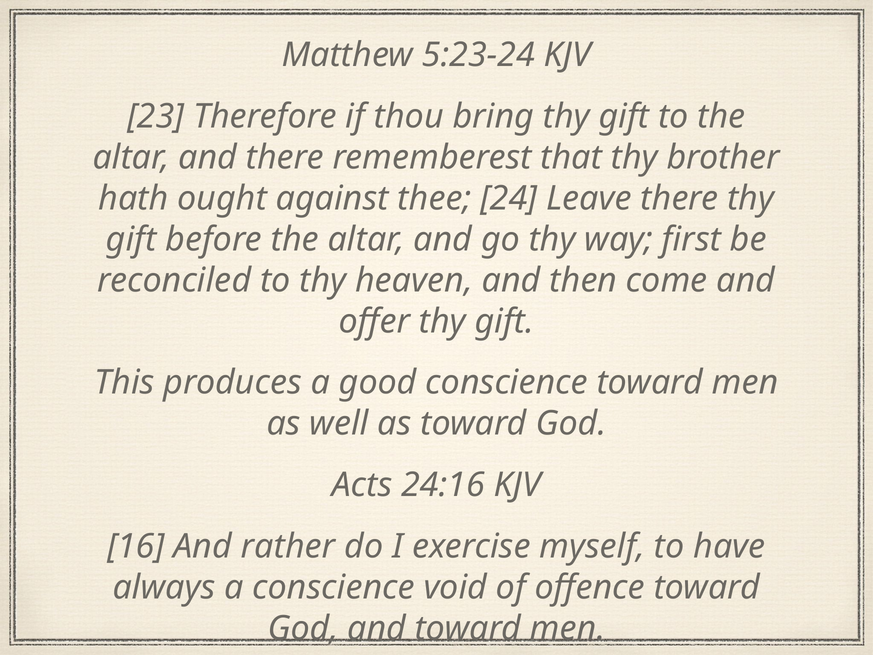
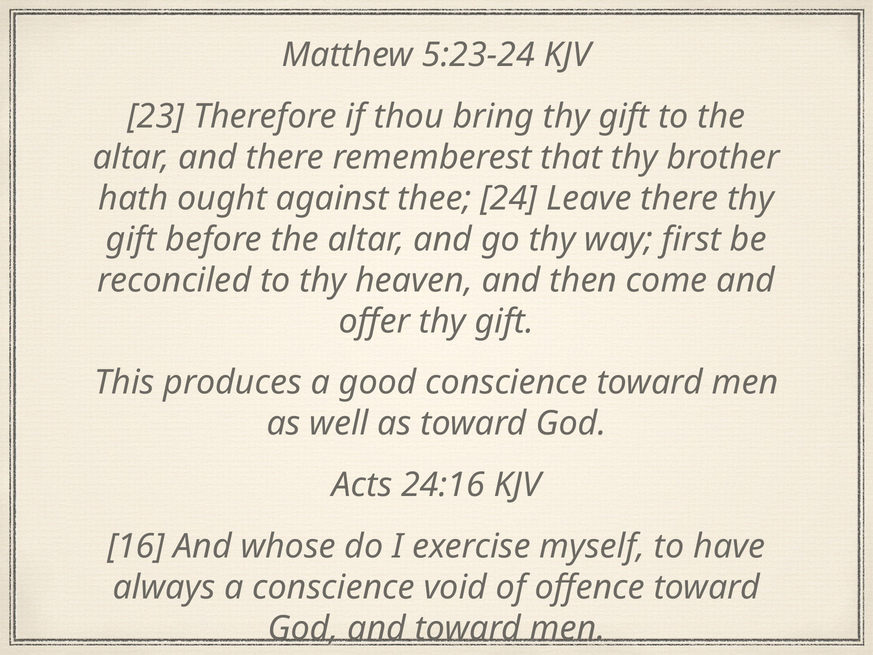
rather: rather -> whose
